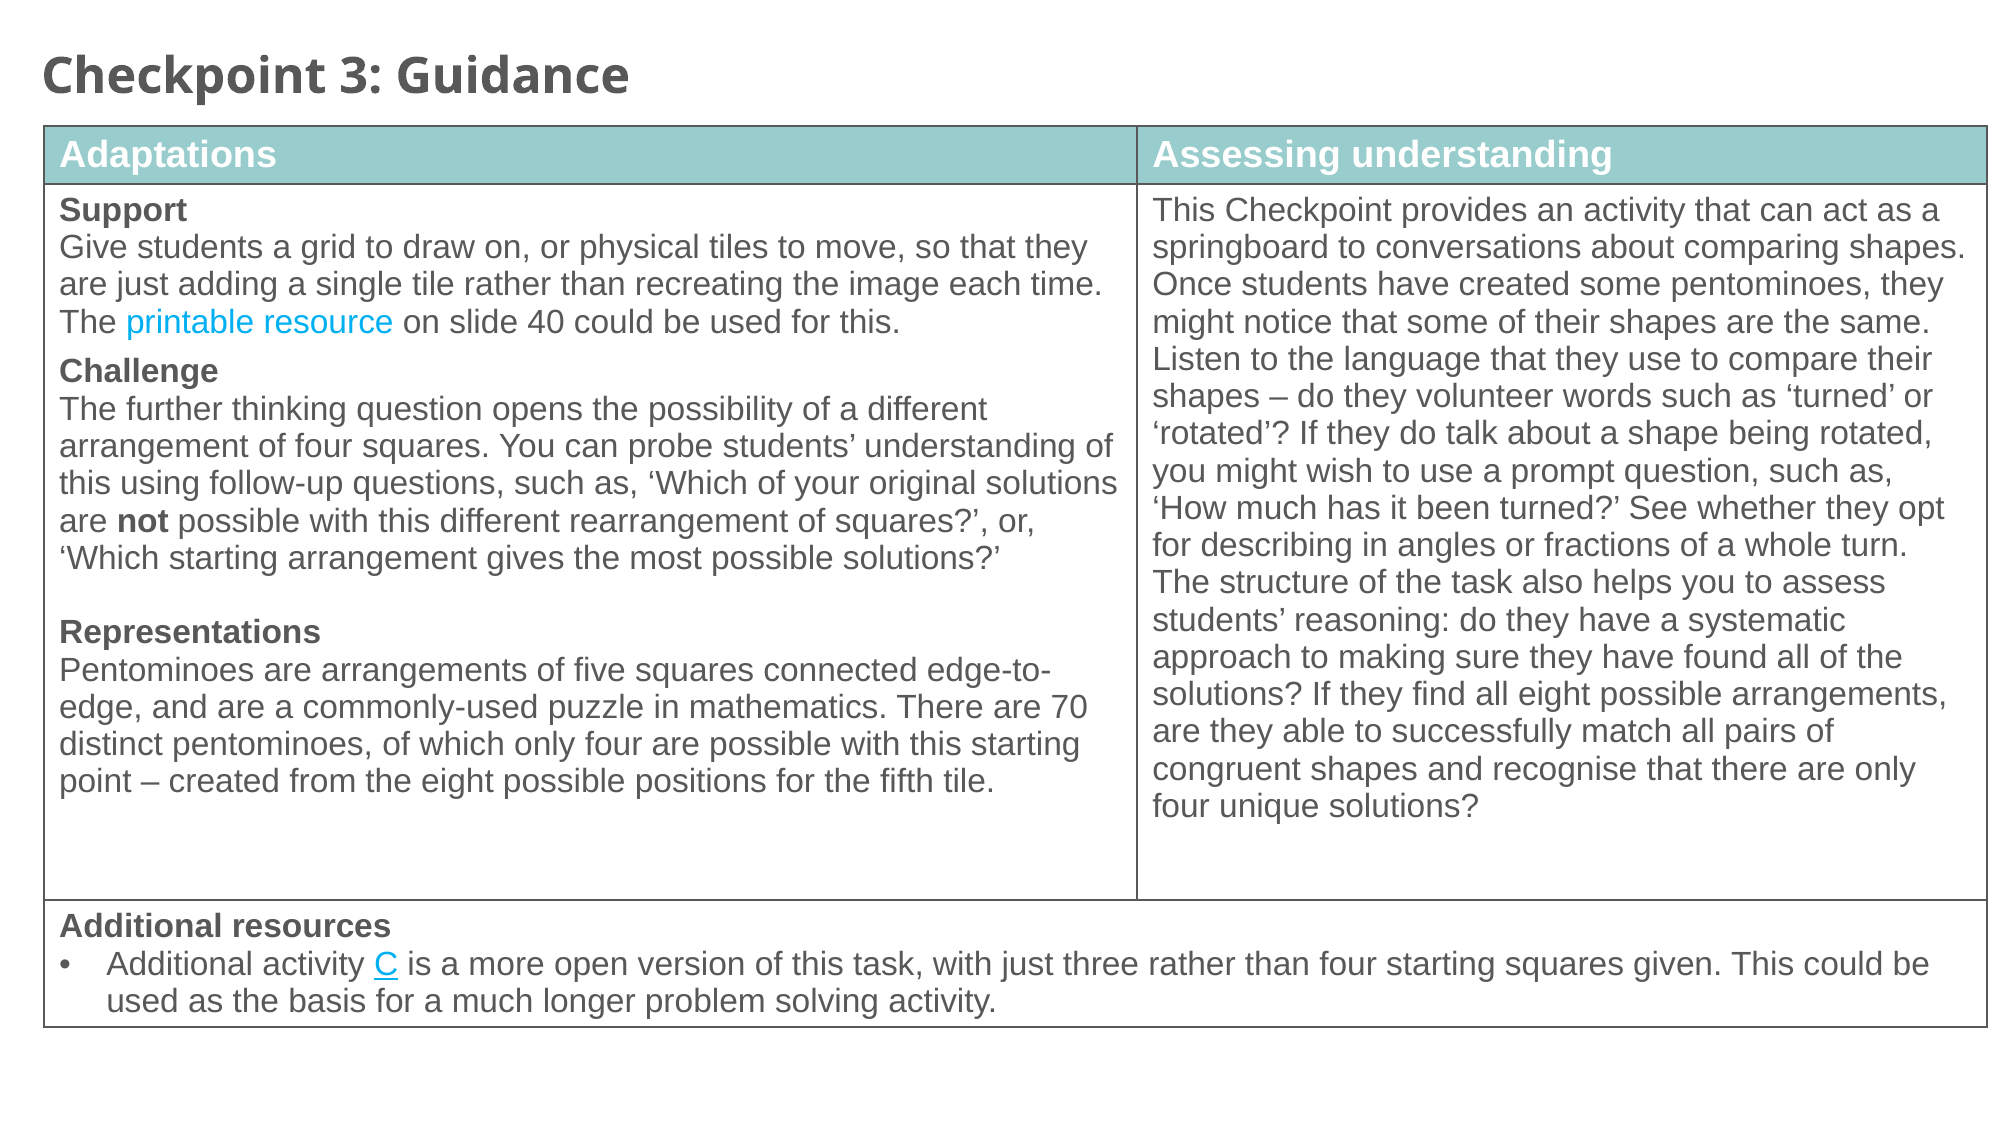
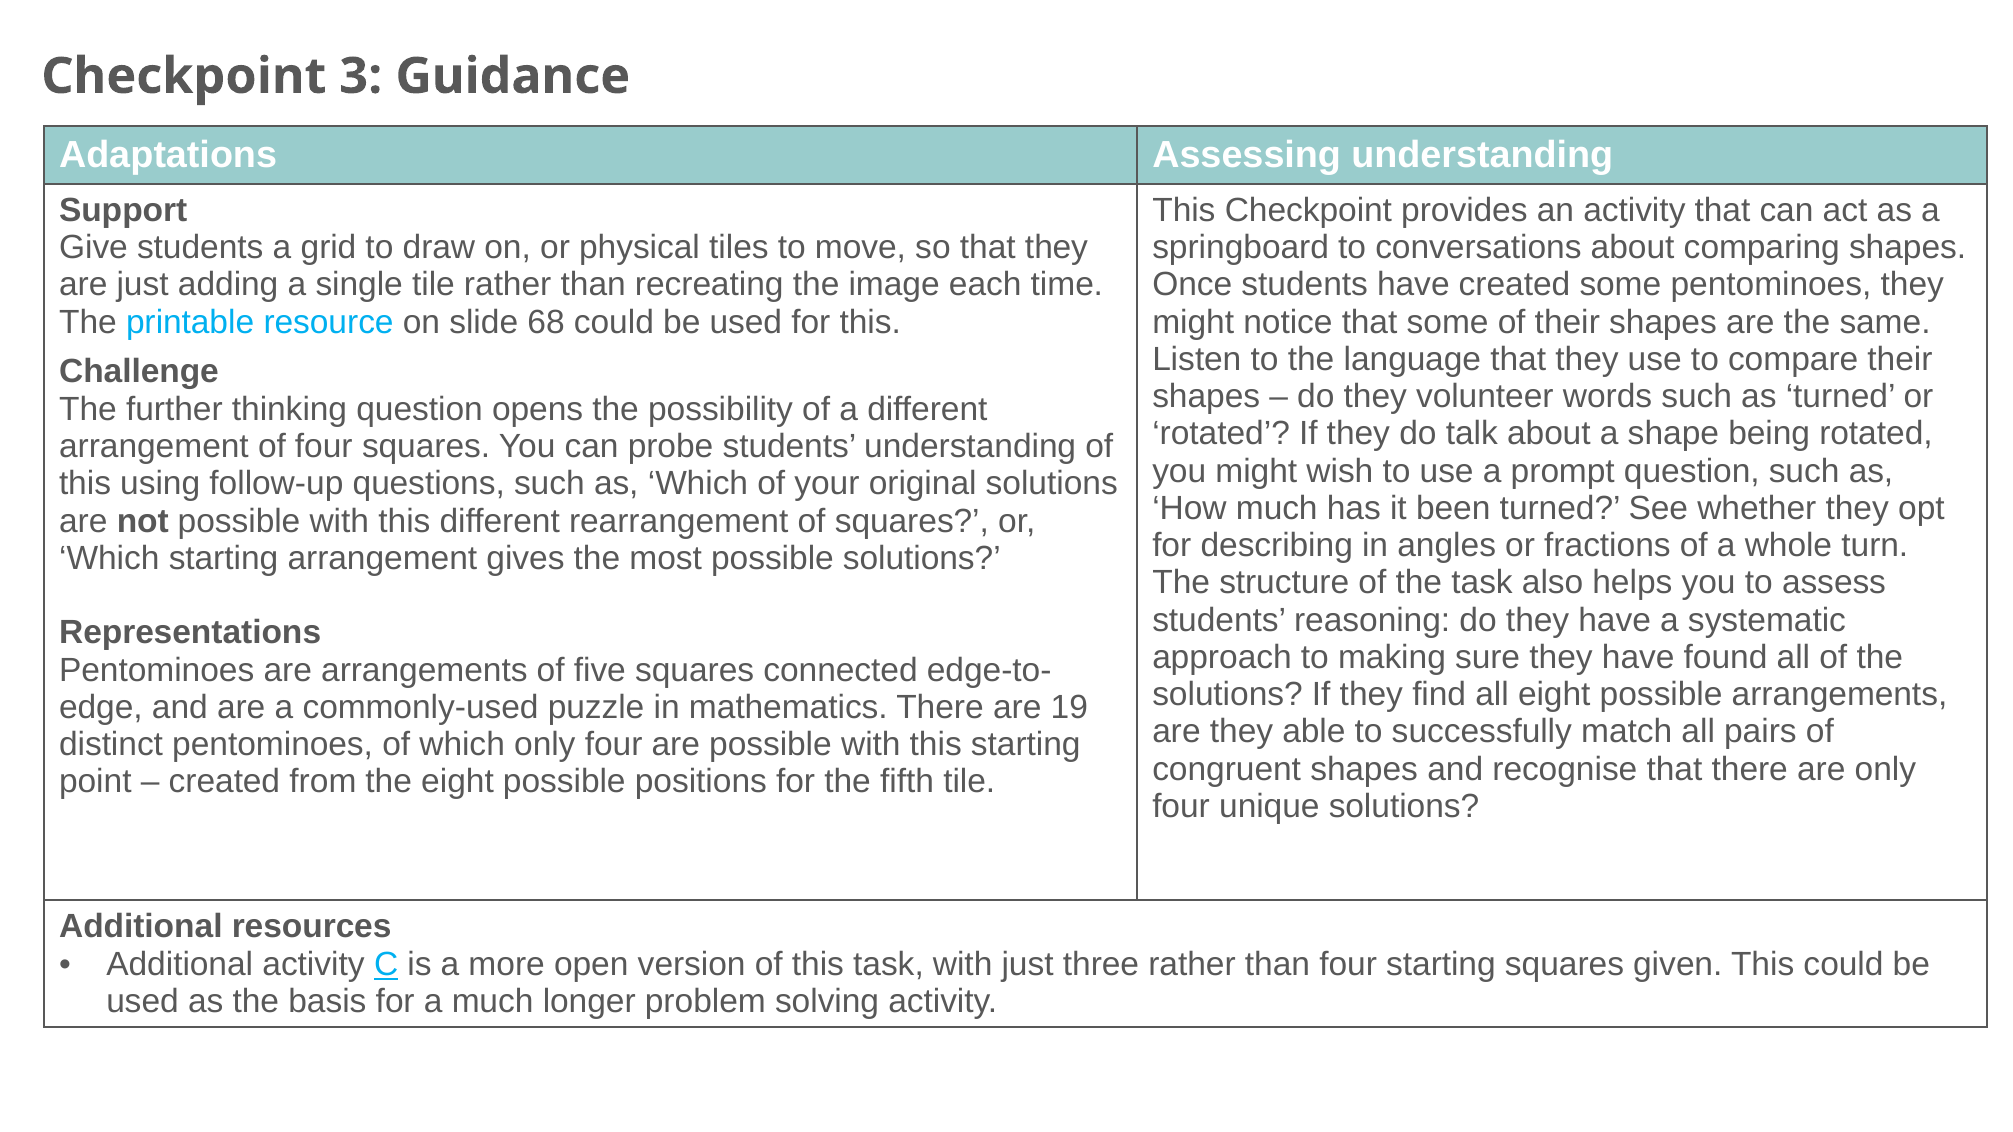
40: 40 -> 68
70: 70 -> 19
